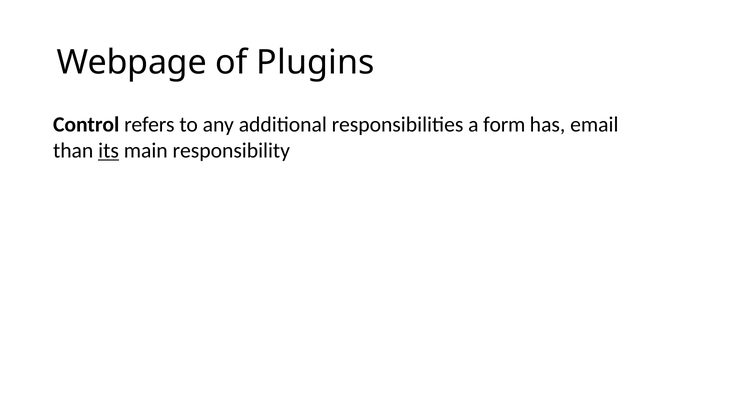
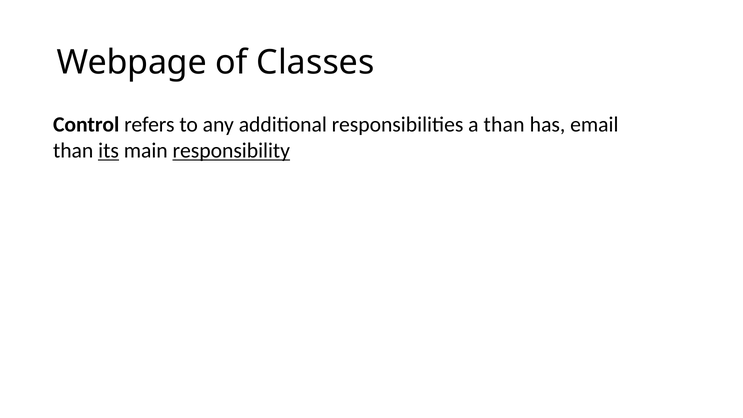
Plugins: Plugins -> Classes
a form: form -> than
responsibility underline: none -> present
